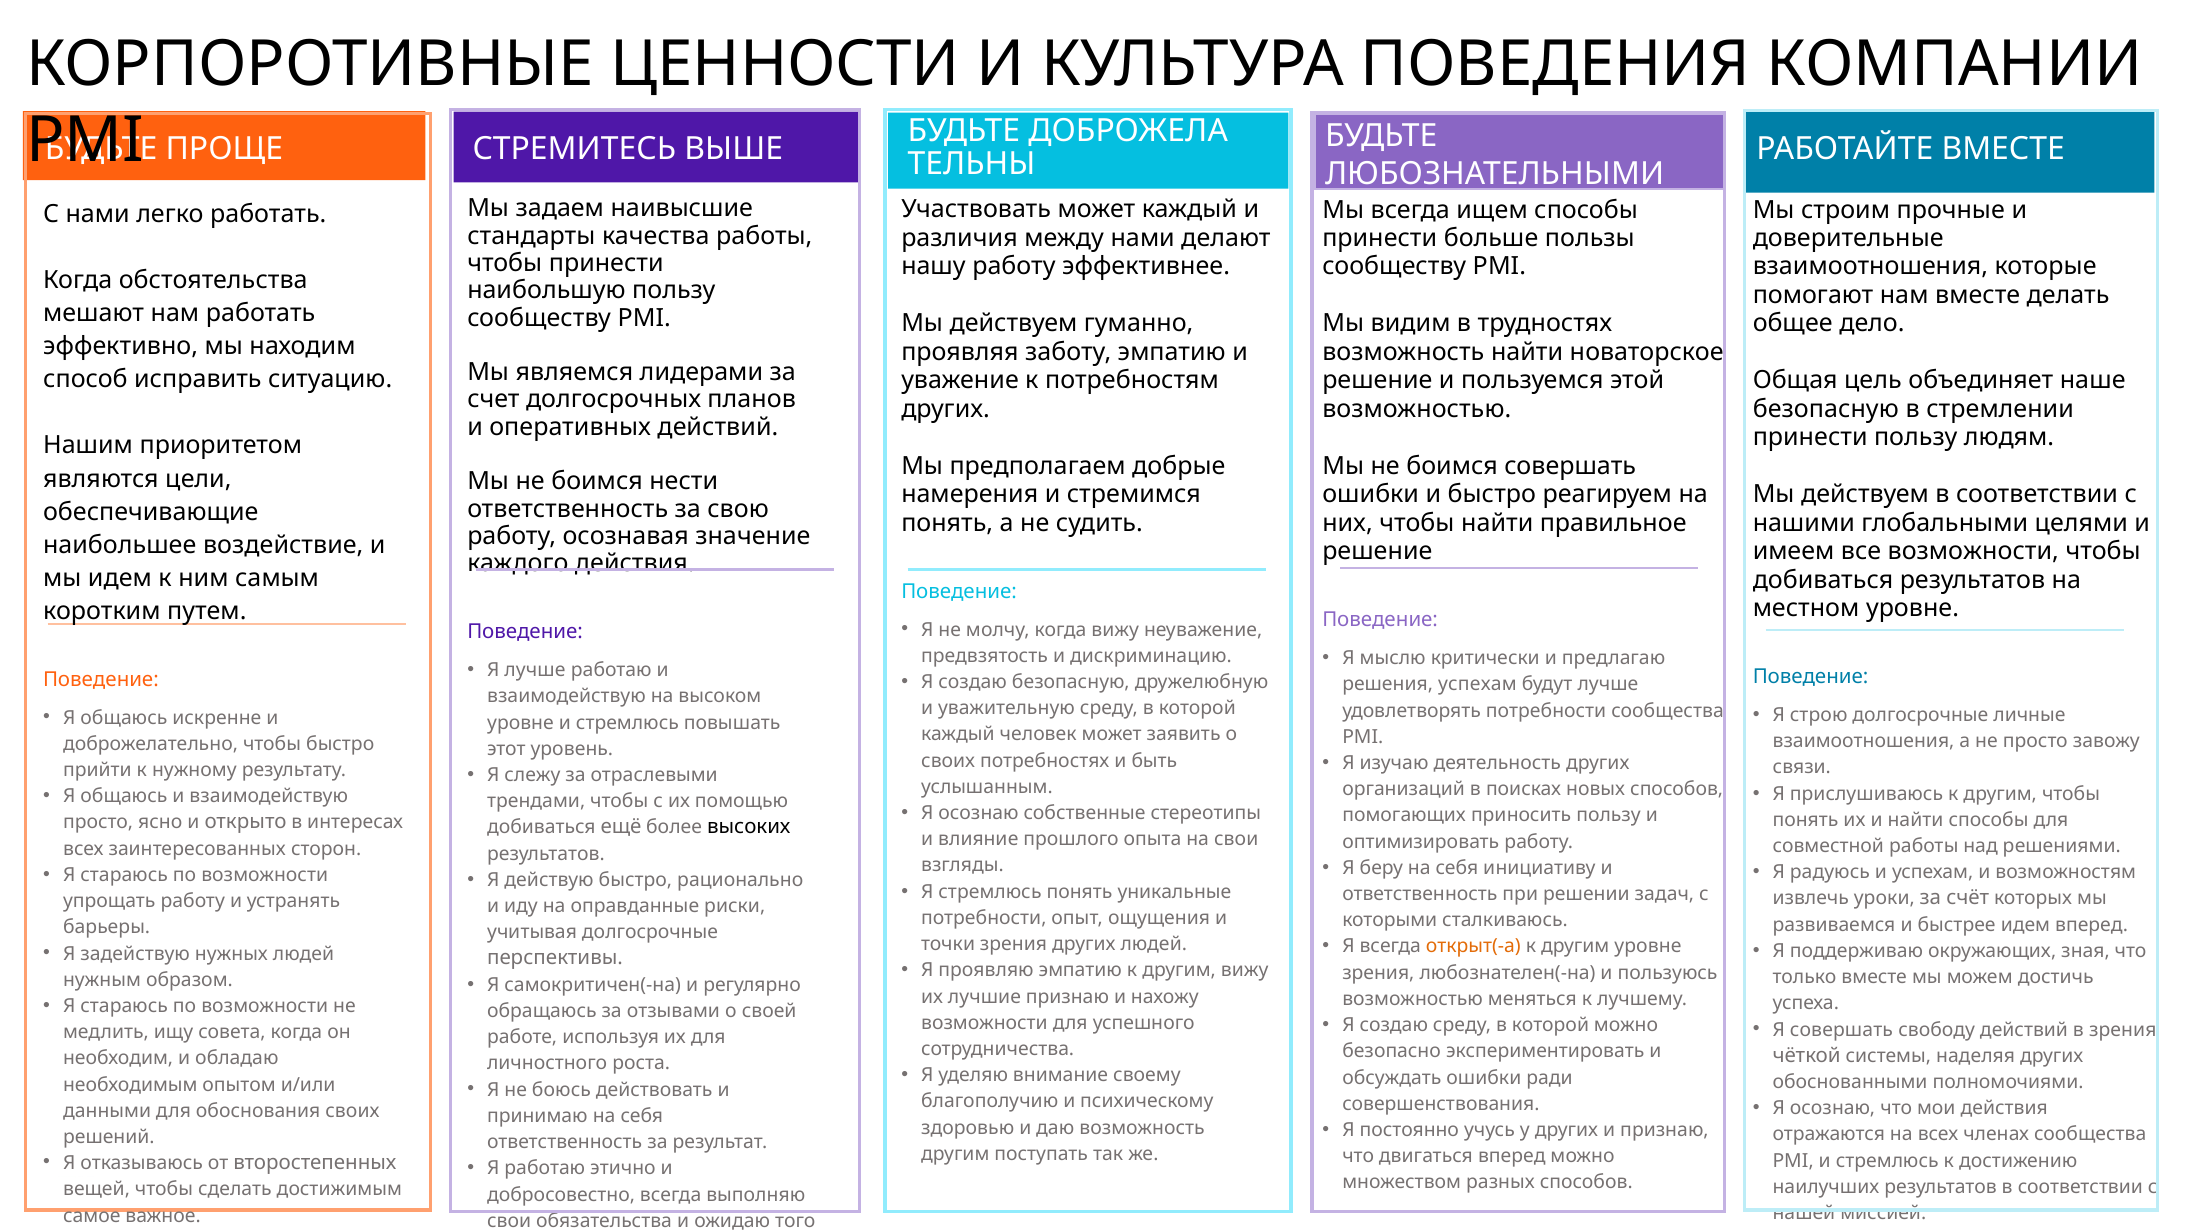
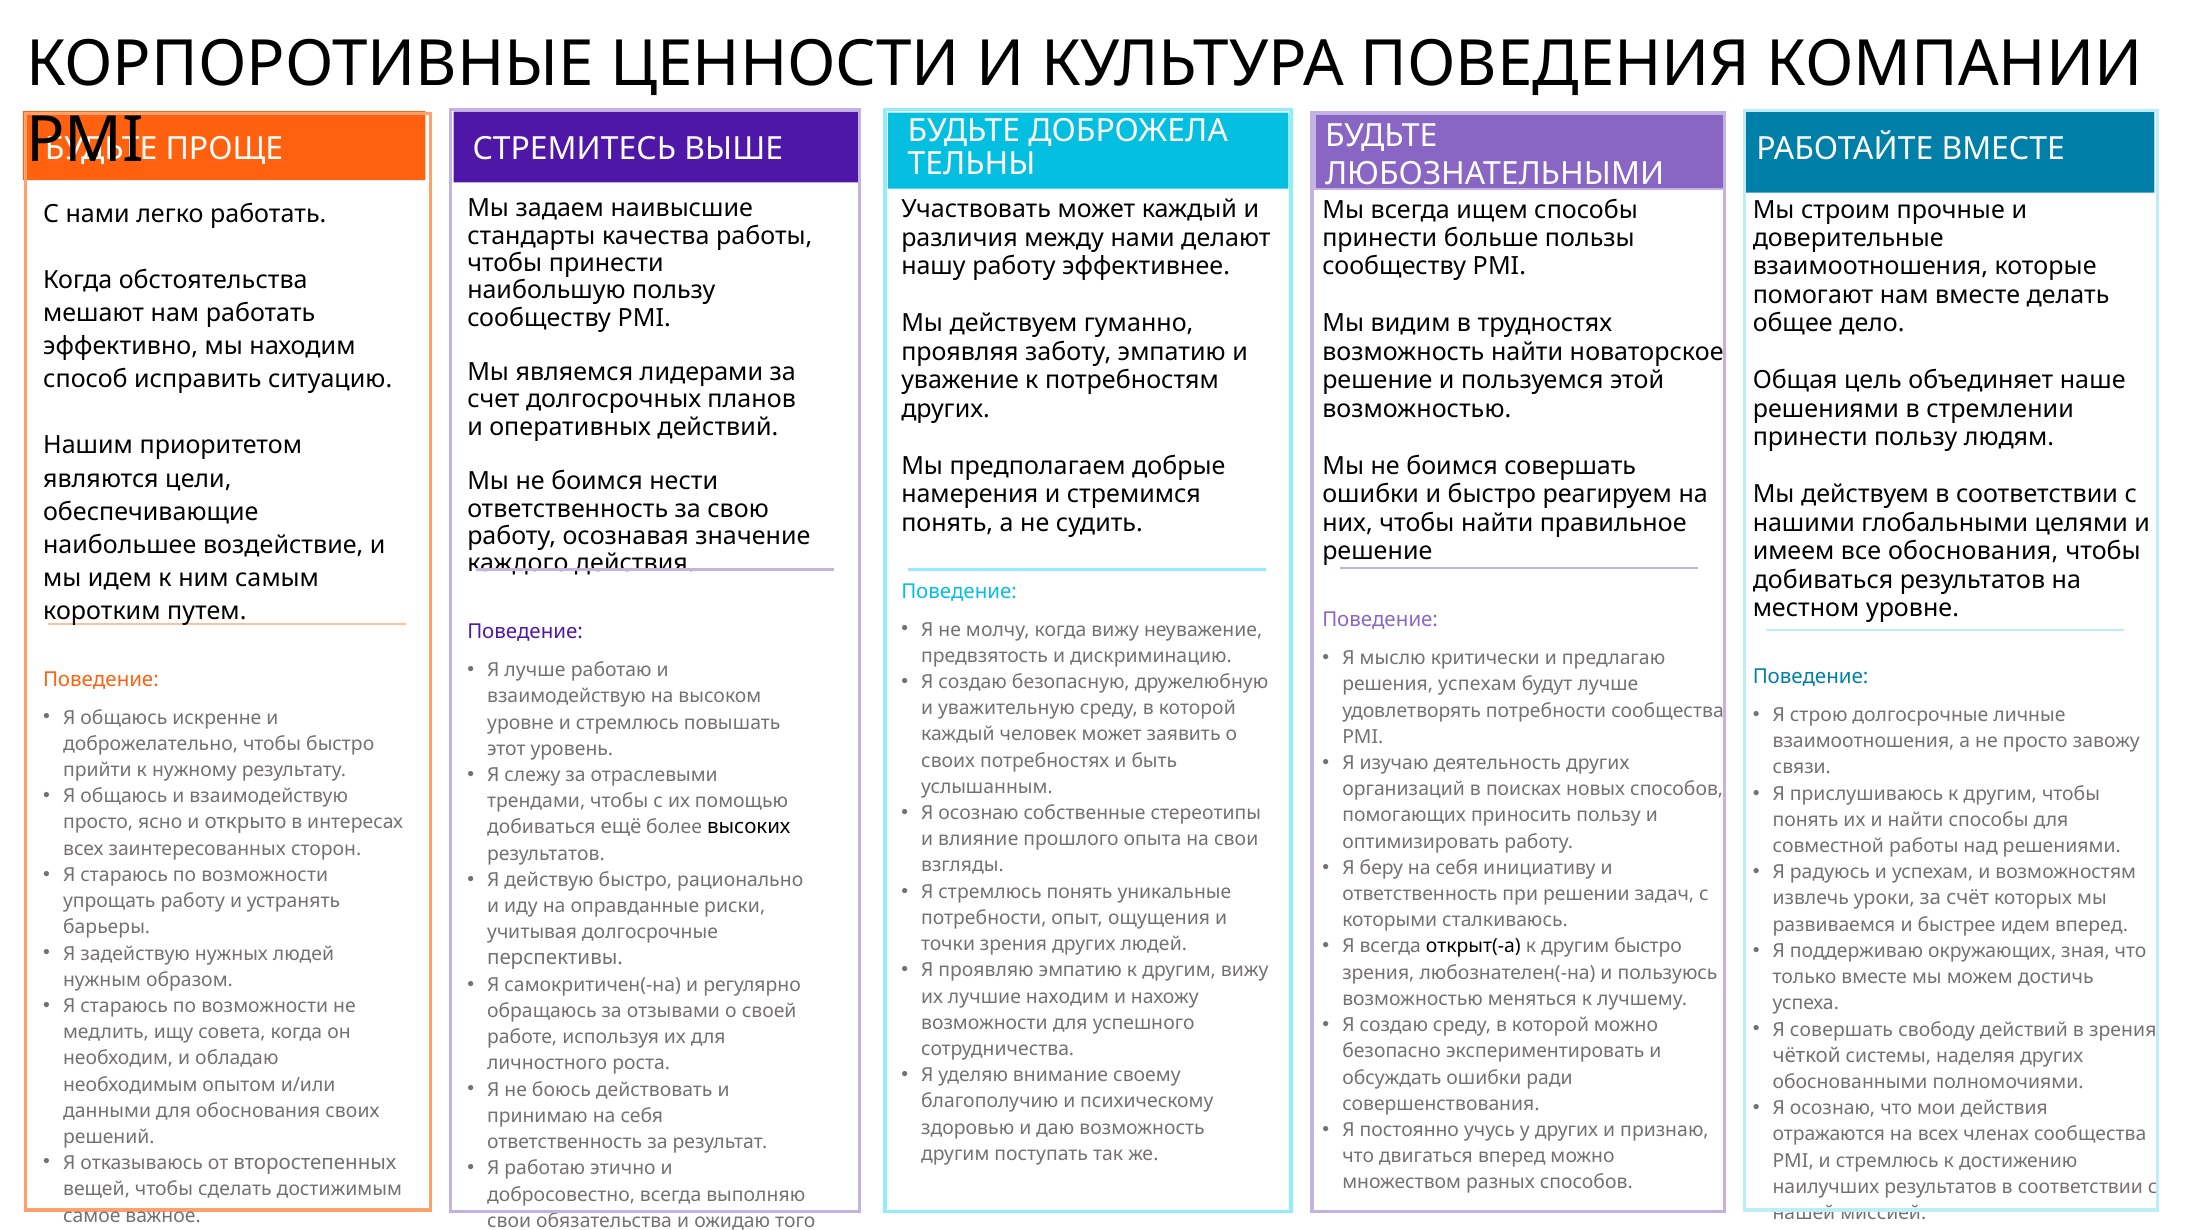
безопасную at (1826, 409): безопасную -> решениями
все возможности: возможности -> обоснования
открыт(-а colour: orange -> black
другим уровне: уровне -> быстро
лучшие признаю: признаю -> находим
